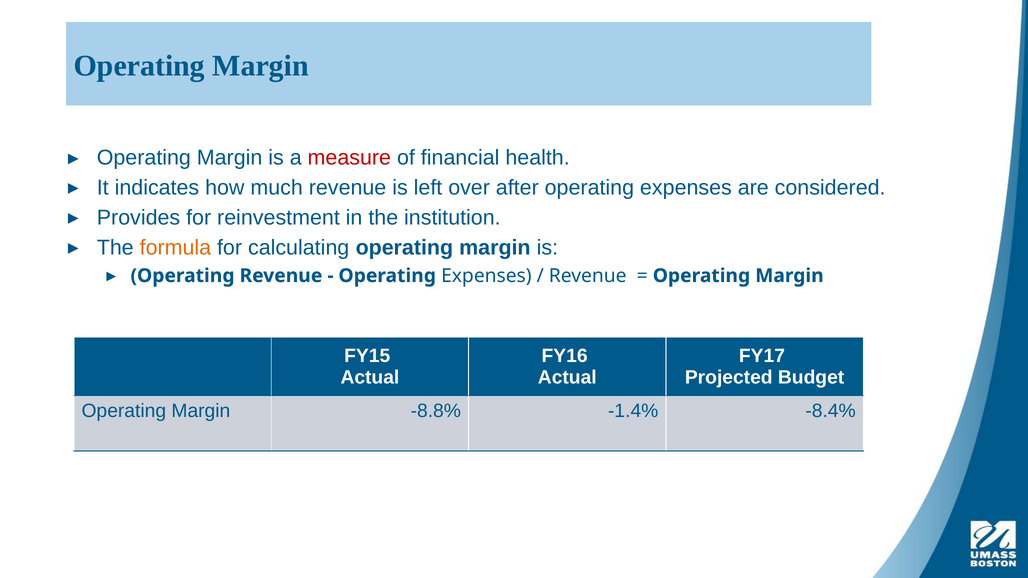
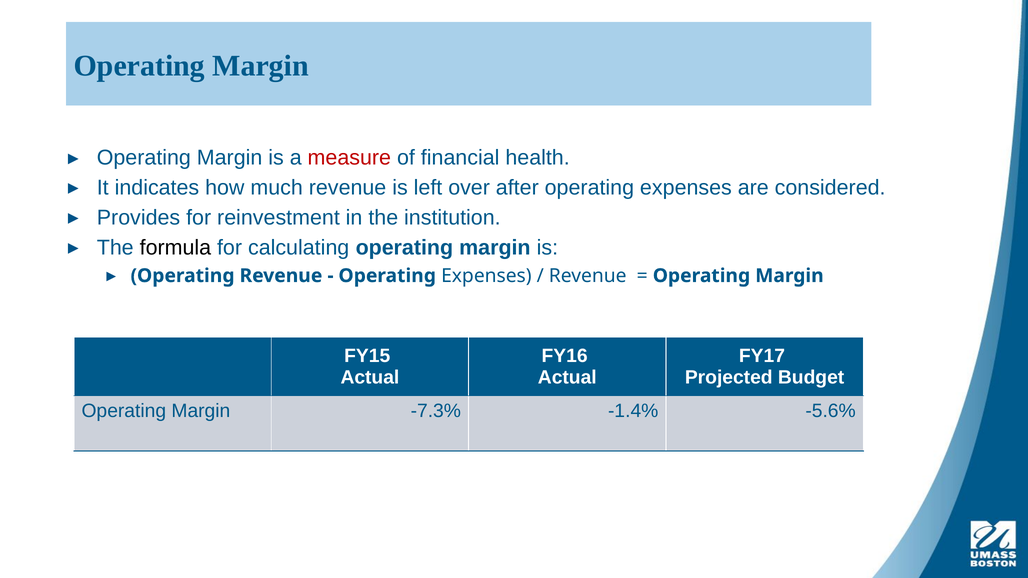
formula colour: orange -> black
-8.8%: -8.8% -> -7.3%
-8.4%: -8.4% -> -5.6%
